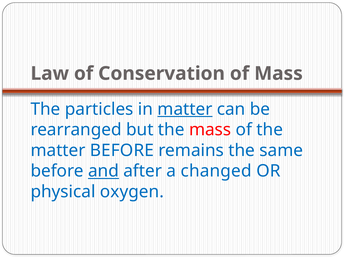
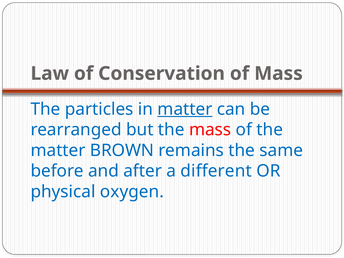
matter BEFORE: BEFORE -> BROWN
and underline: present -> none
changed: changed -> different
